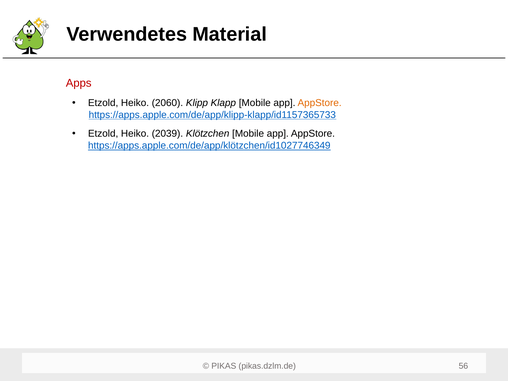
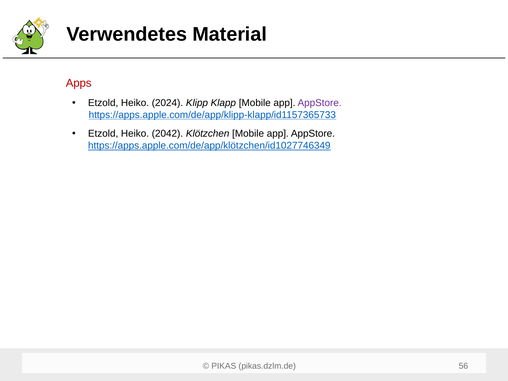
2060: 2060 -> 2024
AppStore at (320, 103) colour: orange -> purple
2039: 2039 -> 2042
